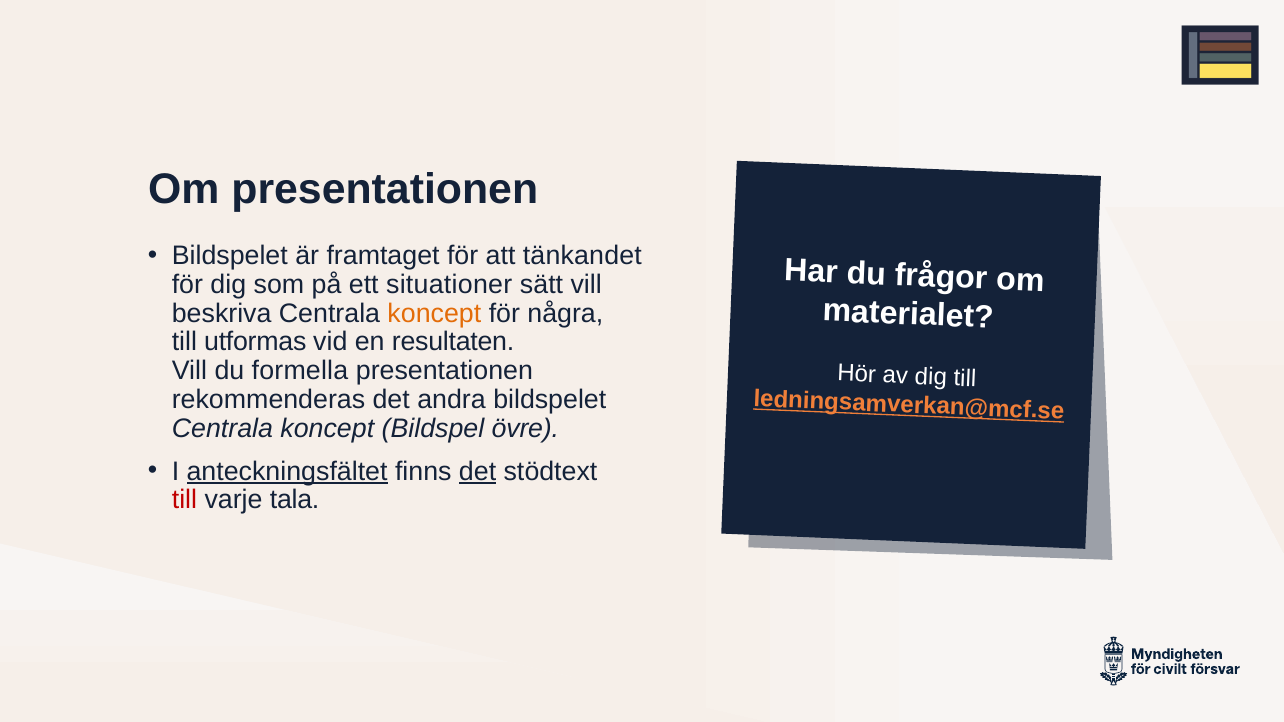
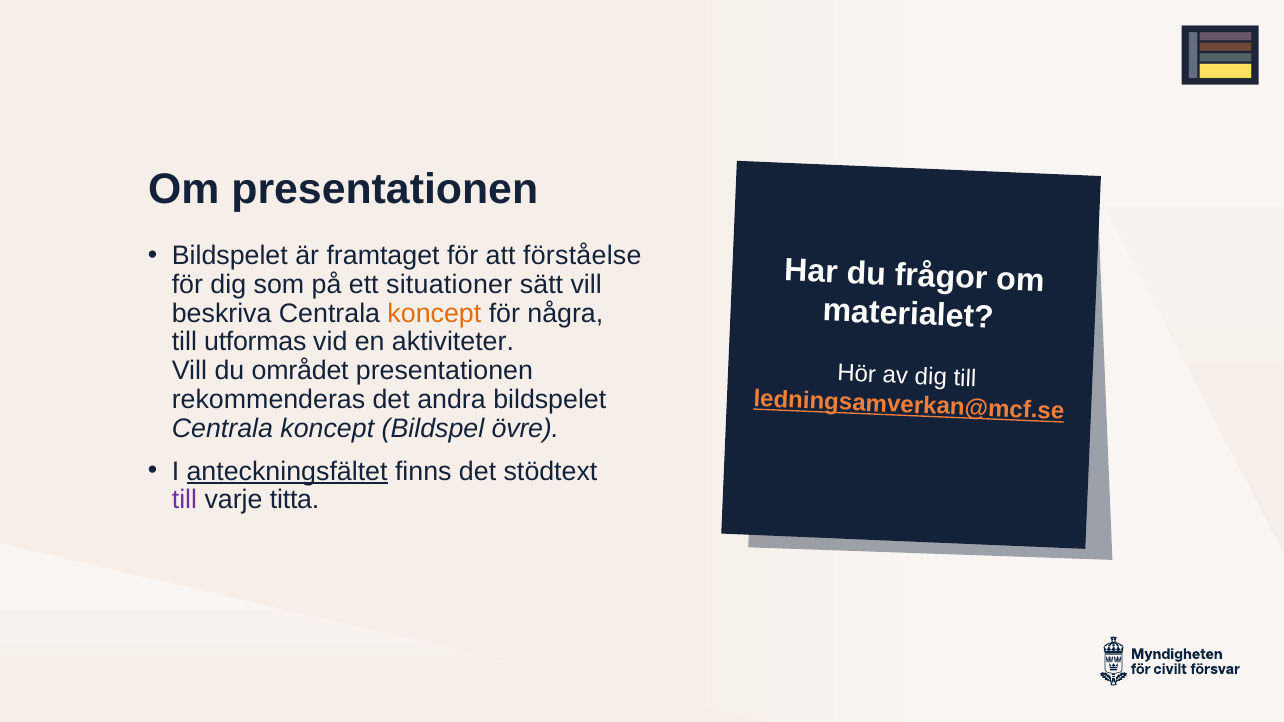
tänkandet: tänkandet -> förståelse
resultaten: resultaten -> aktiviteter
formella: formella -> området
det at (478, 471) underline: present -> none
till at (184, 500) colour: red -> purple
tala: tala -> titta
